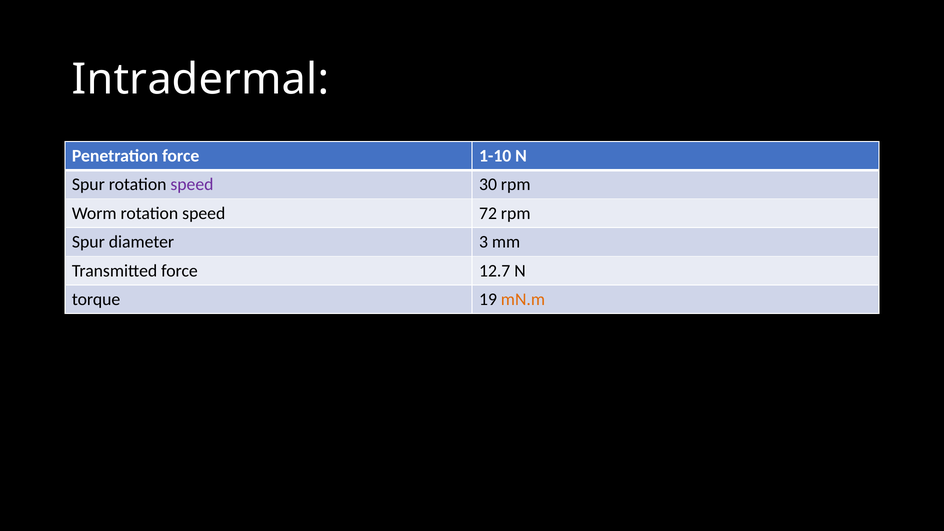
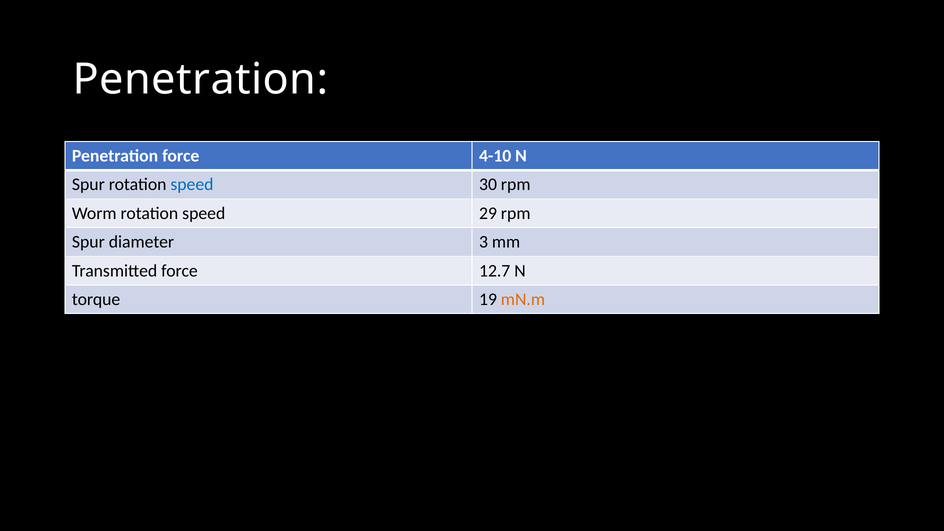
Intradermal at (201, 79): Intradermal -> Penetration
1-10: 1-10 -> 4-10
speed at (192, 185) colour: purple -> blue
72: 72 -> 29
